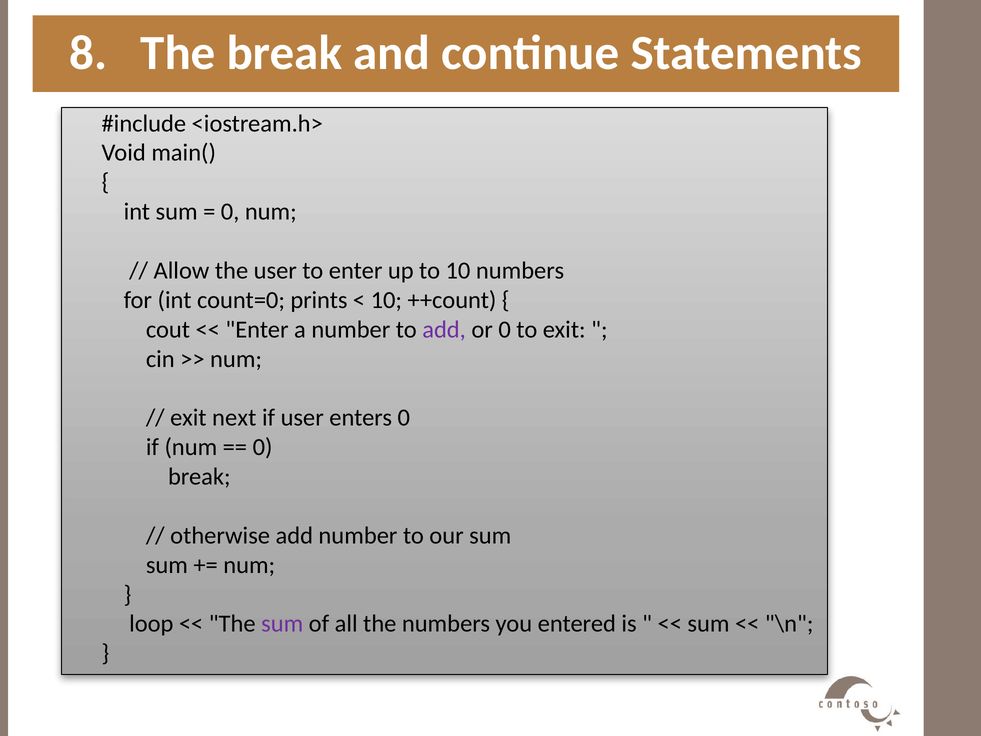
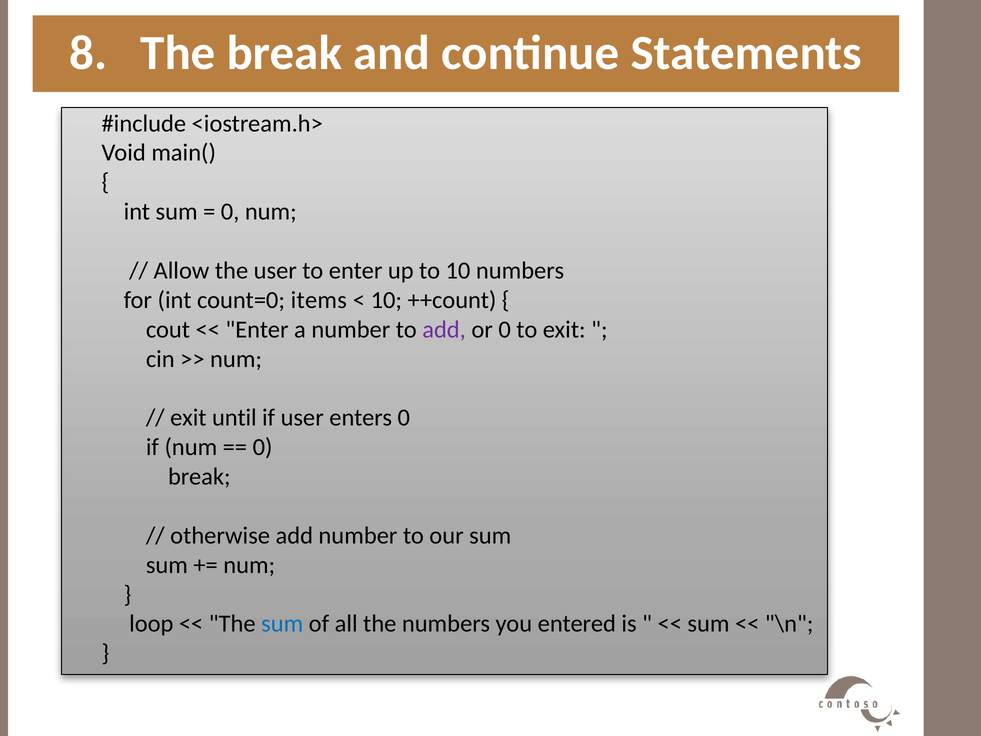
prints: prints -> items
next: next -> until
sum at (282, 624) colour: purple -> blue
